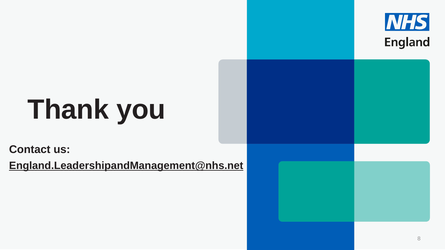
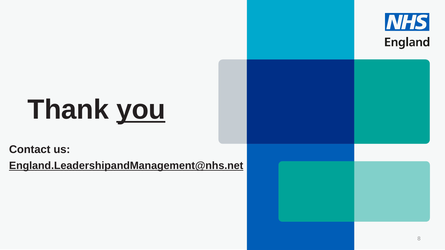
you underline: none -> present
